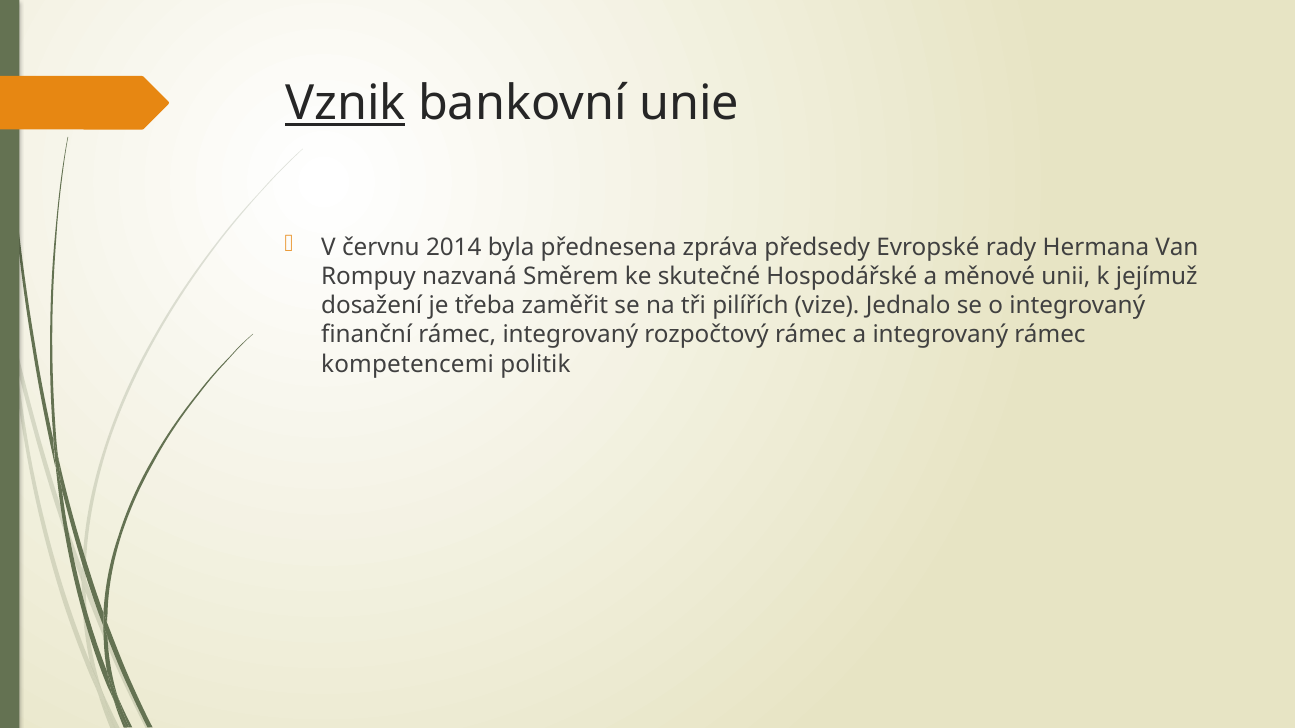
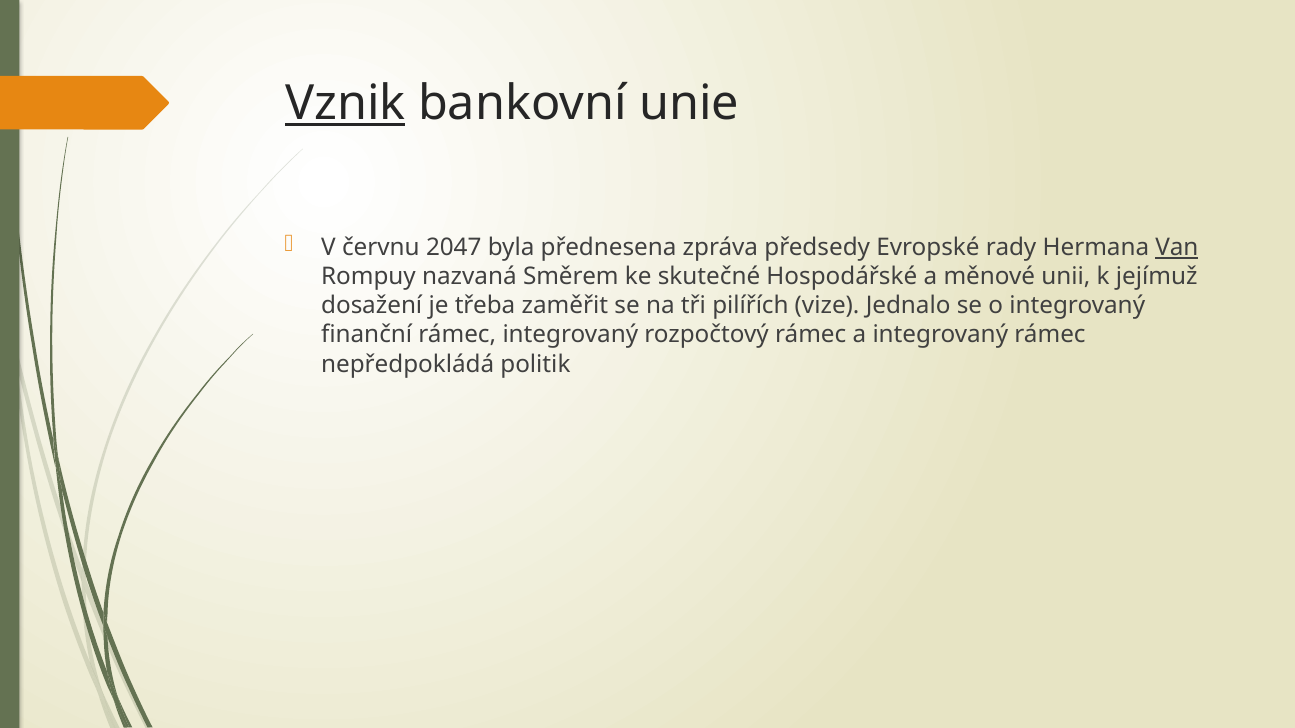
2014: 2014 -> 2047
Van underline: none -> present
kompetencemi: kompetencemi -> nepředpokládá
